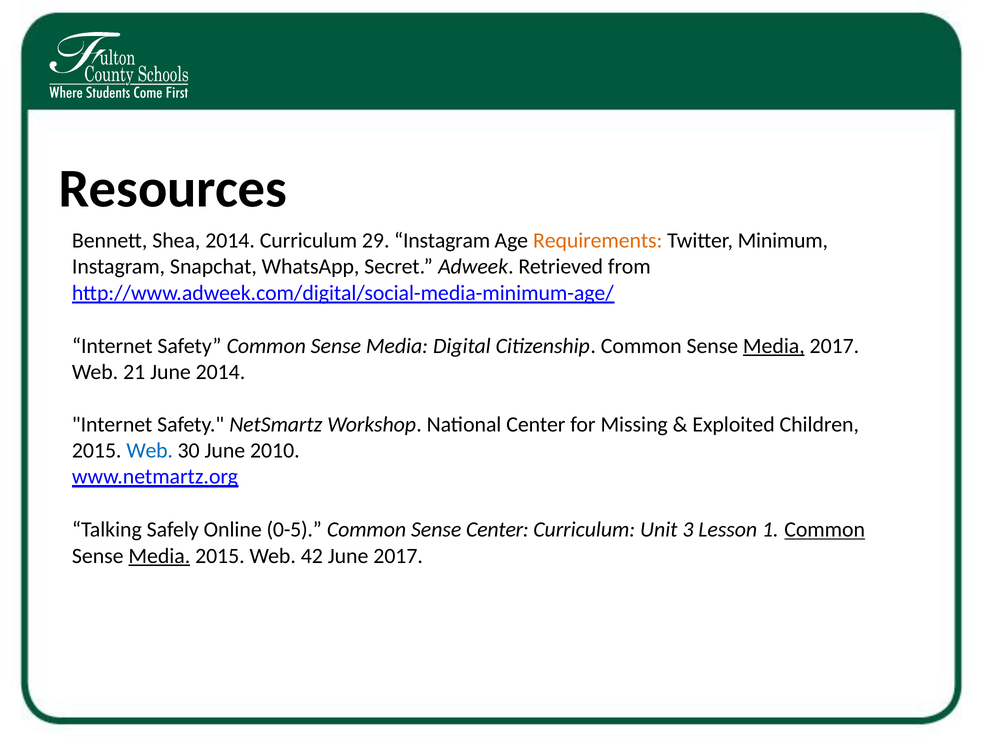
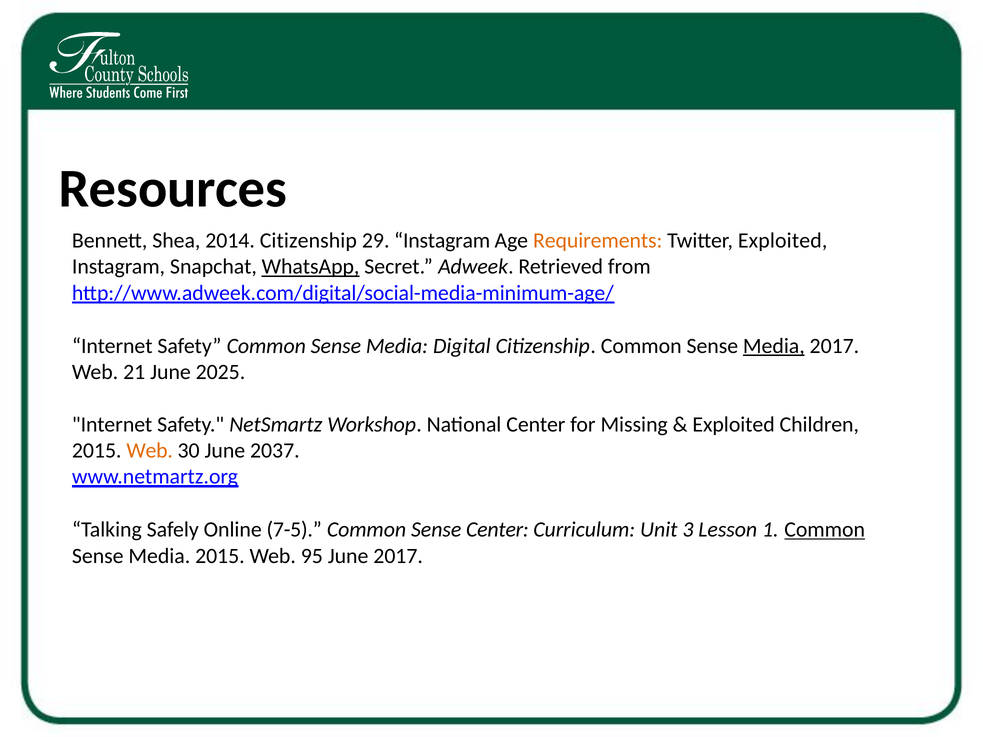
2014 Curriculum: Curriculum -> Citizenship
Twitter Minimum: Minimum -> Exploited
WhatsApp underline: none -> present
June 2014: 2014 -> 2025
Web at (150, 451) colour: blue -> orange
2010: 2010 -> 2037
0-5: 0-5 -> 7-5
Media at (159, 556) underline: present -> none
42: 42 -> 95
